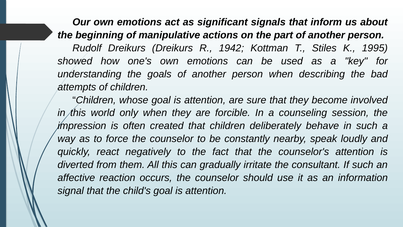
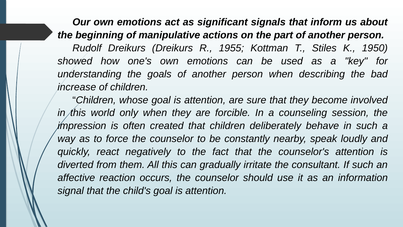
1942: 1942 -> 1955
1995: 1995 -> 1950
attempts: attempts -> increase
